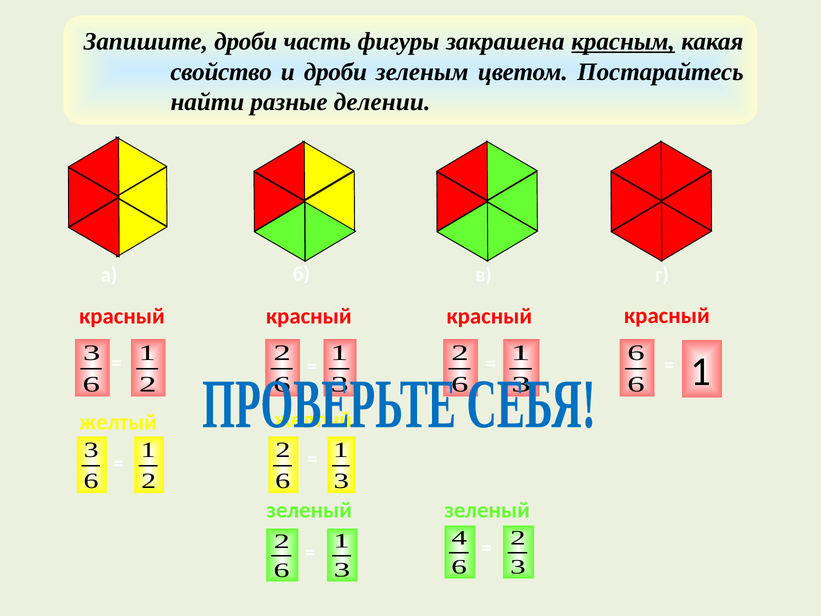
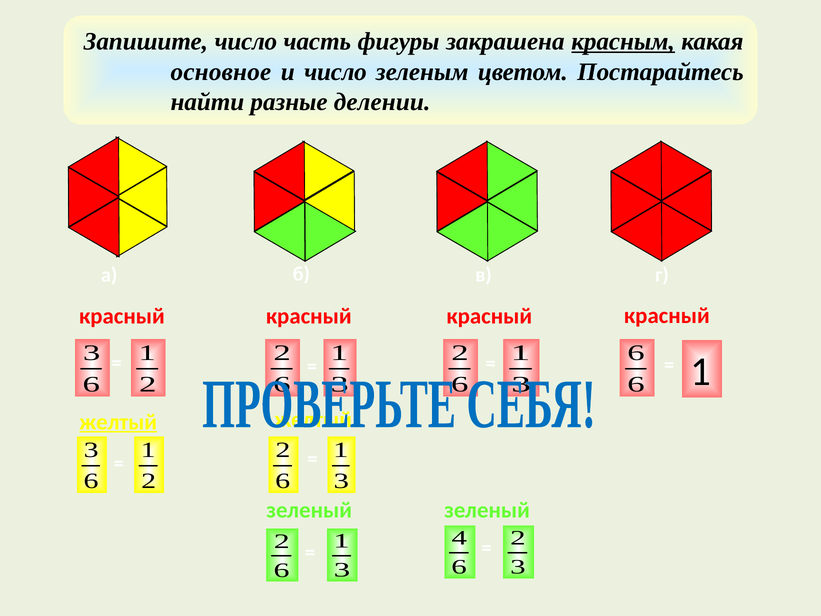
Запишите дроби: дроби -> число
свойство: свойство -> основное
и дроби: дроби -> число
желтый at (118, 422) underline: none -> present
